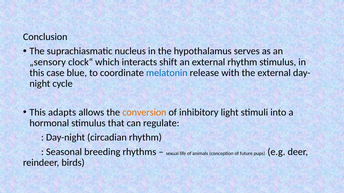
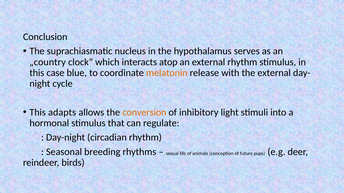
„sensory: „sensory -> „country
shift: shift -> atop
melatonin colour: blue -> orange
